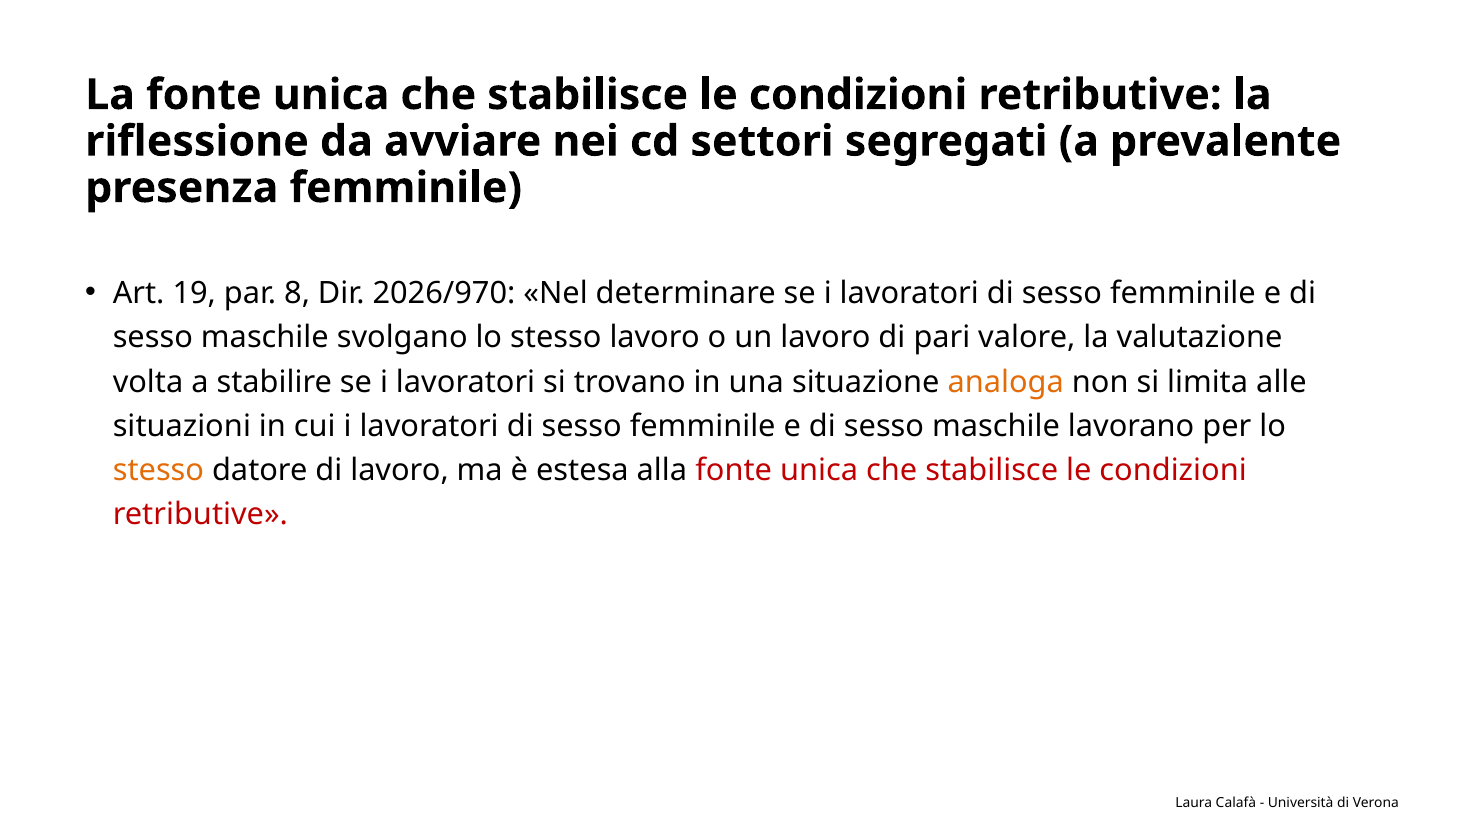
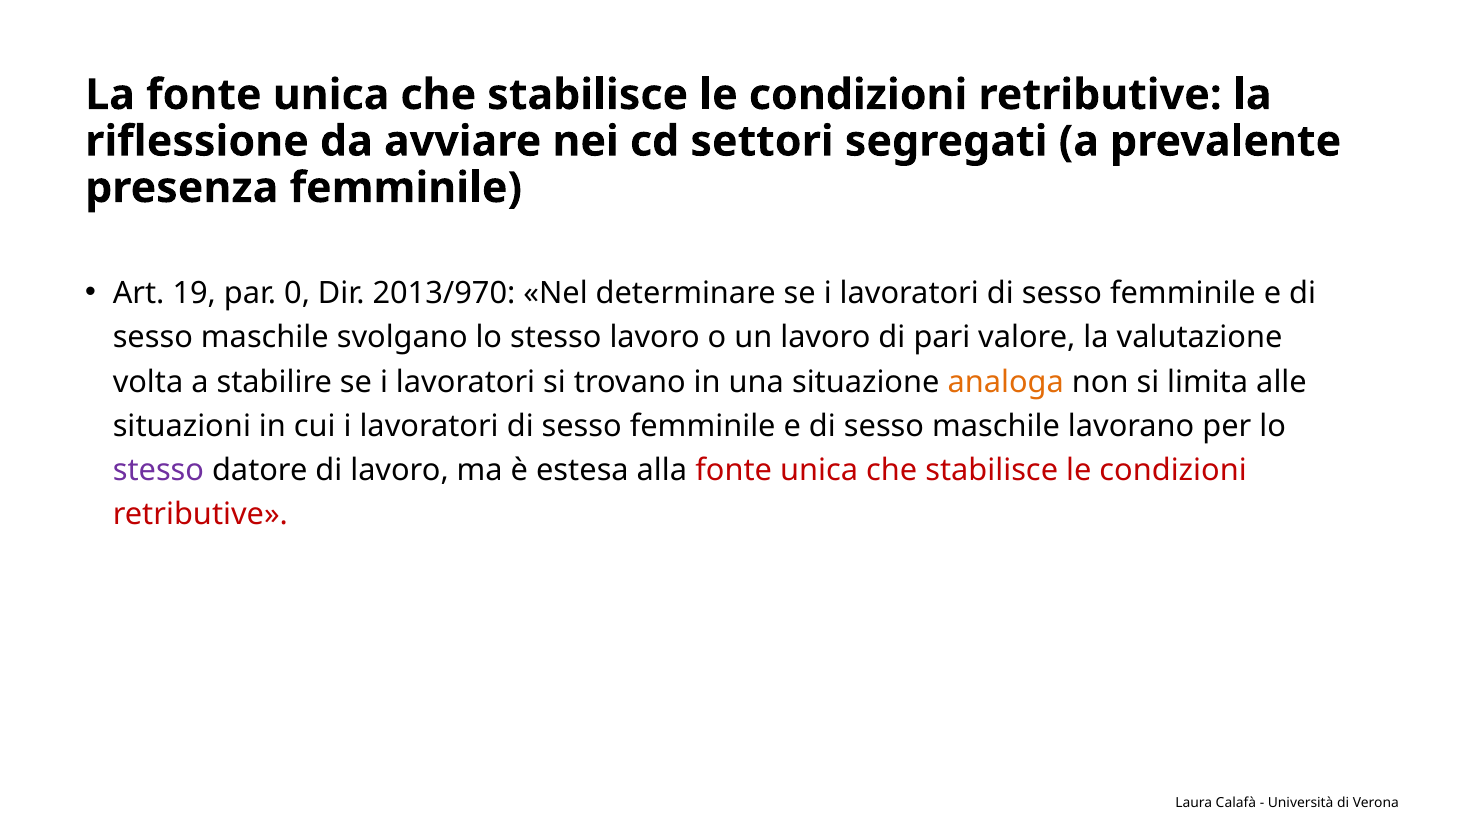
8: 8 -> 0
2026/970: 2026/970 -> 2013/970
stesso at (158, 470) colour: orange -> purple
